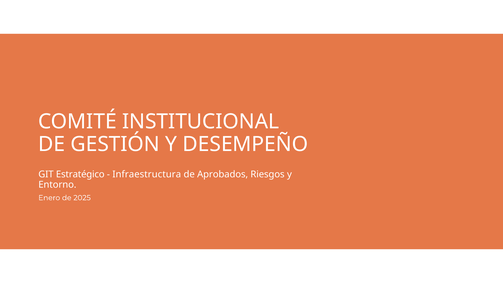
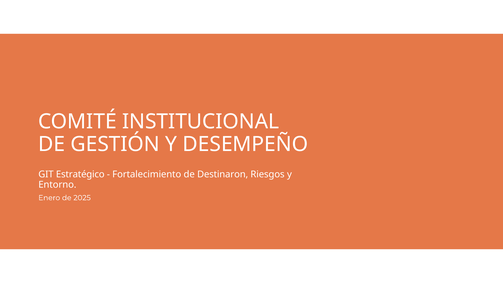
Infraestructura: Infraestructura -> Fortalecimiento
Aprobados: Aprobados -> Destinaron
